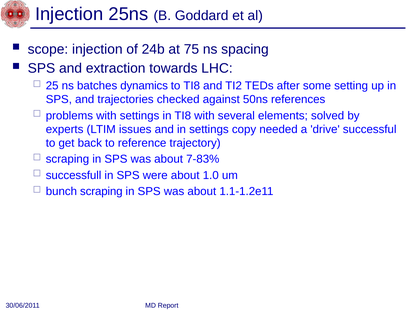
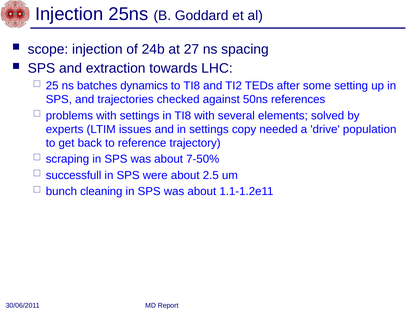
75: 75 -> 27
successful: successful -> population
7-83%: 7-83% -> 7-50%
1.0: 1.0 -> 2.5
bunch scraping: scraping -> cleaning
